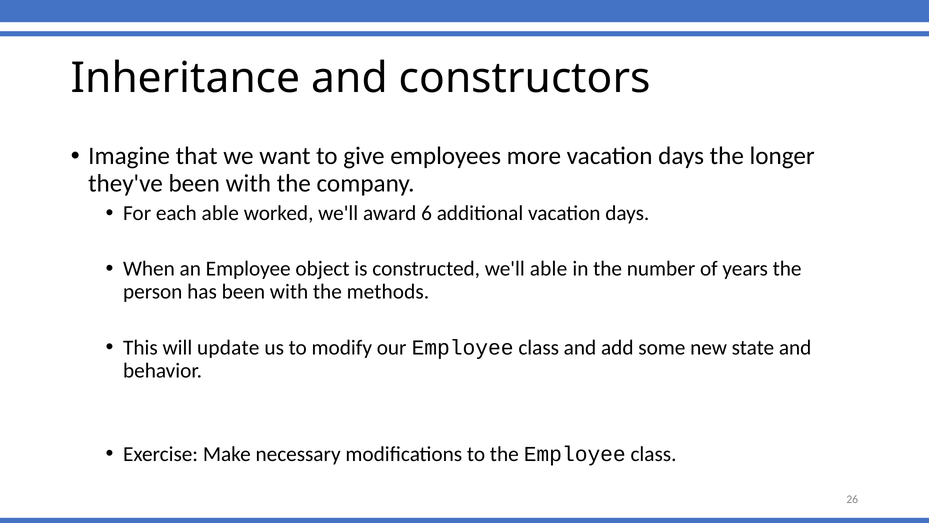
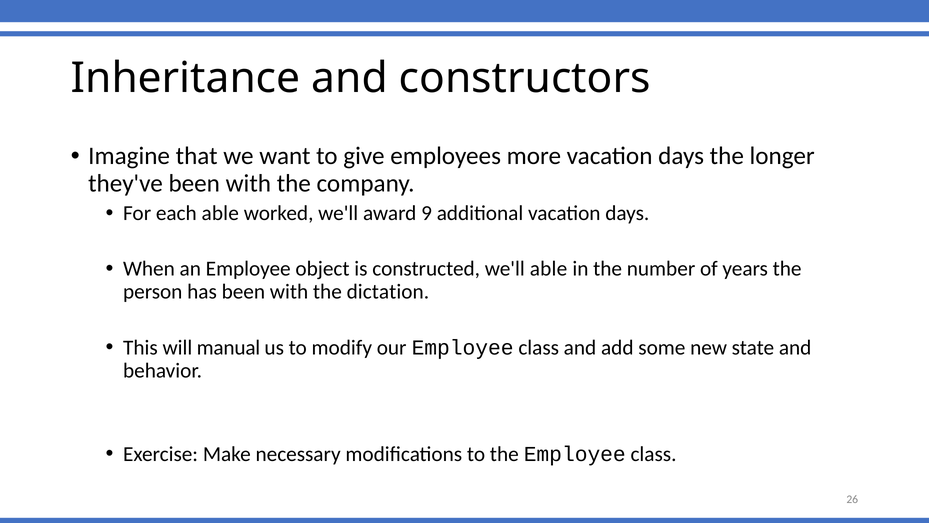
6: 6 -> 9
methods: methods -> dictation
update: update -> manual
